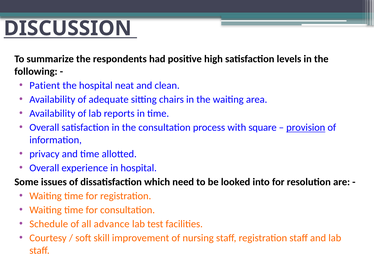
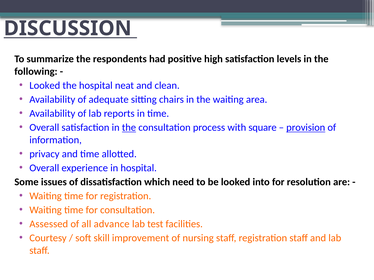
Patient at (45, 86): Patient -> Looked
the at (129, 128) underline: none -> present
Schedule: Schedule -> Assessed
